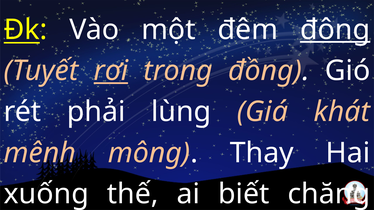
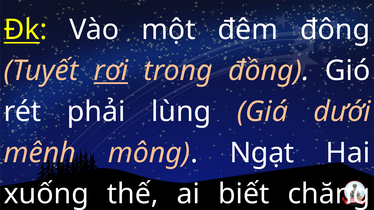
đông underline: present -> none
khát: khát -> dưới
Thay: Thay -> Ngạt
